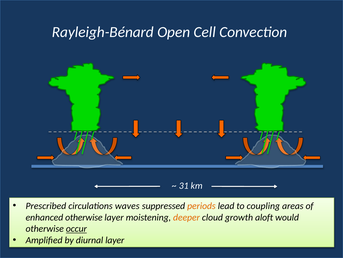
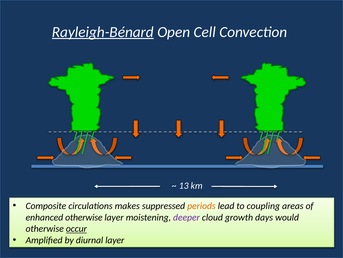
Rayleigh-Bénard underline: none -> present
31: 31 -> 13
Prescribed: Prescribed -> Composite
waves: waves -> makes
deeper colour: orange -> purple
aloft: aloft -> days
